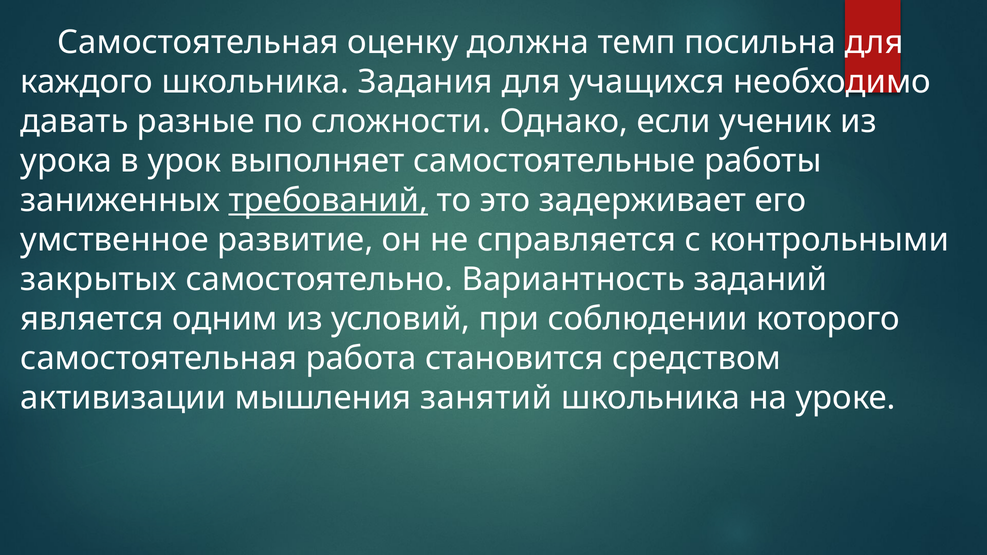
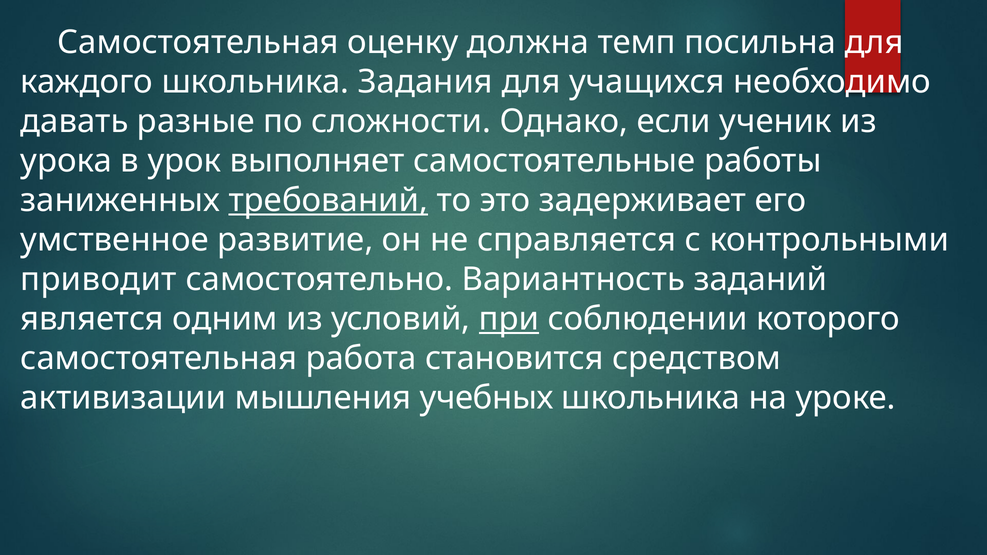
закрытых: закрытых -> приводит
при underline: none -> present
занятий: занятий -> учебных
